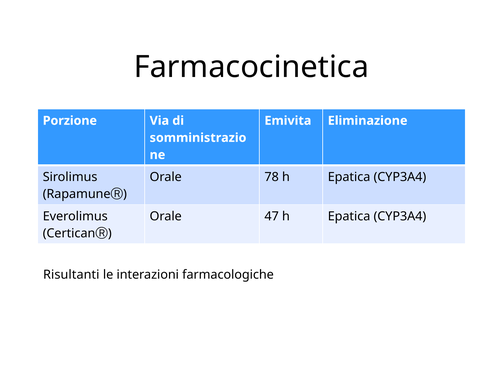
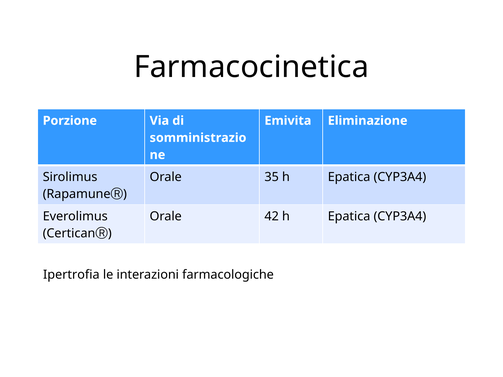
78: 78 -> 35
47: 47 -> 42
Risultanti: Risultanti -> Ipertrofia
